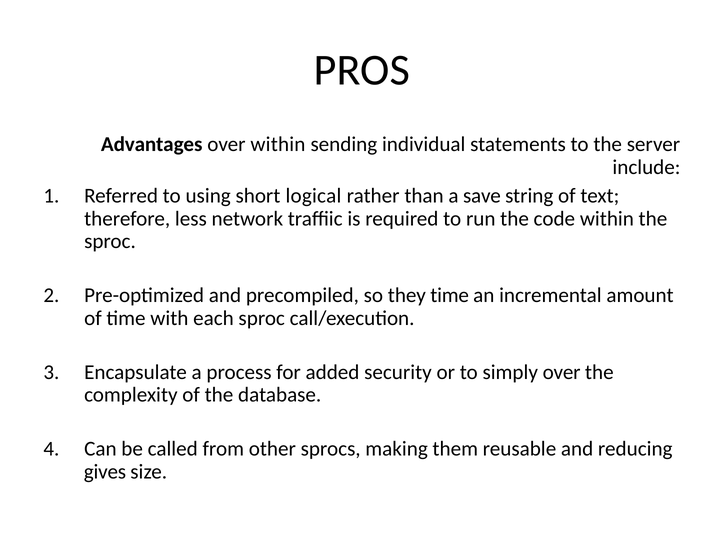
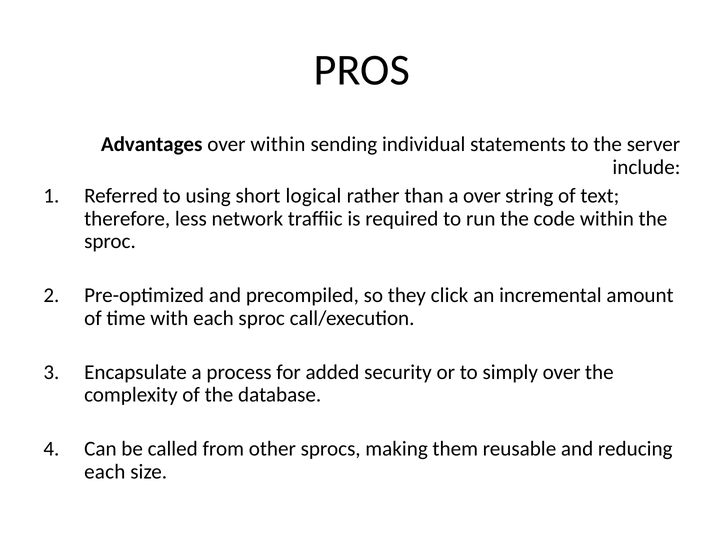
a save: save -> over
they time: time -> click
gives at (105, 472): gives -> each
